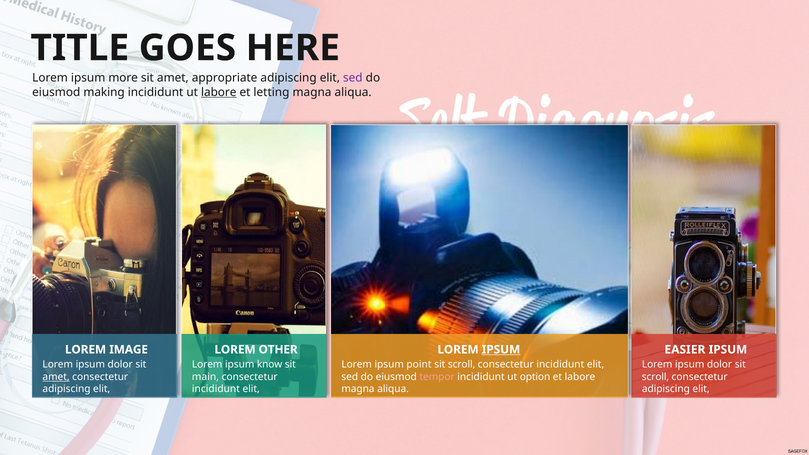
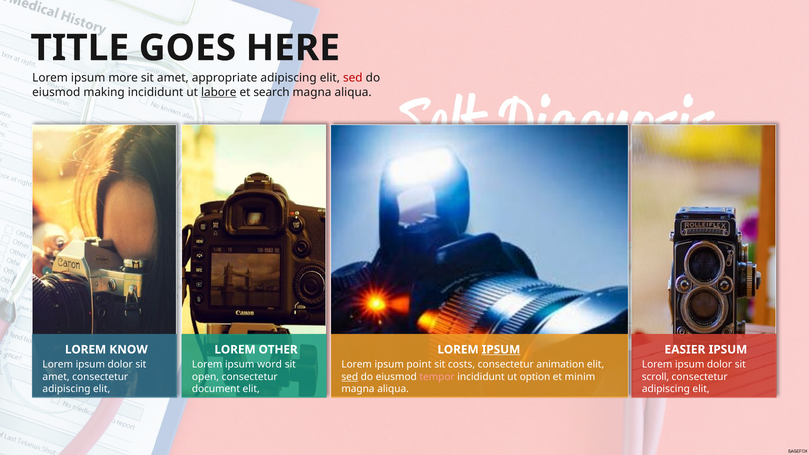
sed at (353, 78) colour: purple -> red
letting: letting -> search
IMAGE: IMAGE -> KNOW
know: know -> word
scroll at (462, 365): scroll -> costs
incididunt at (560, 365): incididunt -> animation
amet at (56, 377) underline: present -> none
main: main -> open
sed at (350, 377) underline: none -> present
et labore: labore -> minim
incididunt at (216, 389): incididunt -> document
